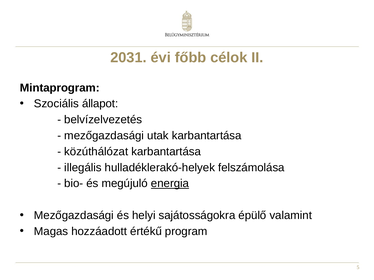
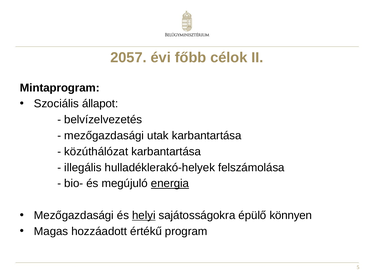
2031: 2031 -> 2057
helyi underline: none -> present
valamint: valamint -> könnyen
